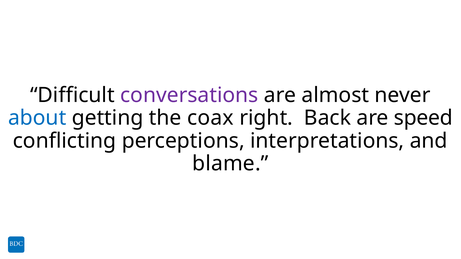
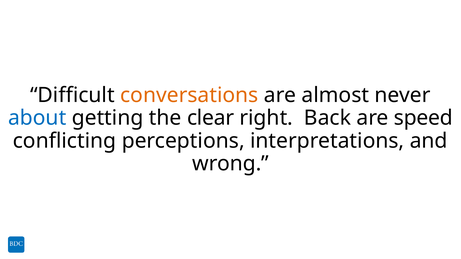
conversations colour: purple -> orange
coax: coax -> clear
blame: blame -> wrong
